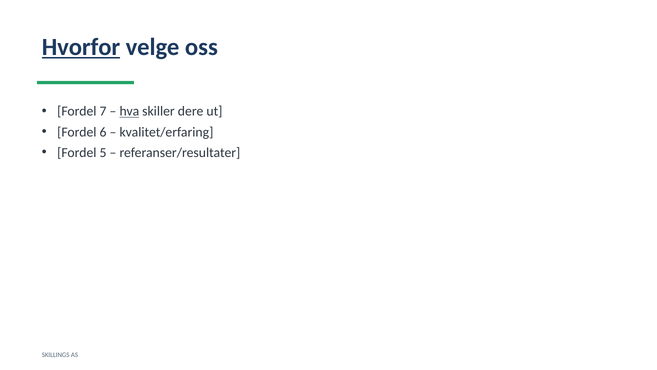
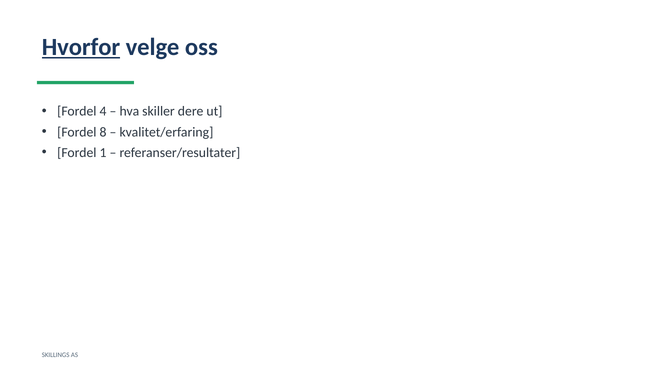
7: 7 -> 4
hva underline: present -> none
6: 6 -> 8
5: 5 -> 1
